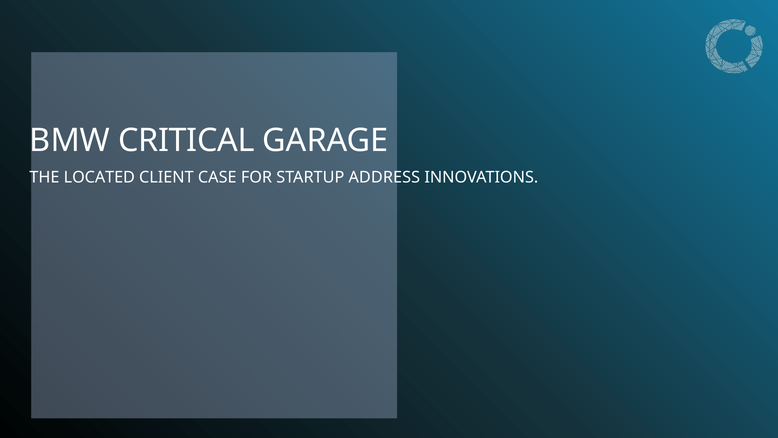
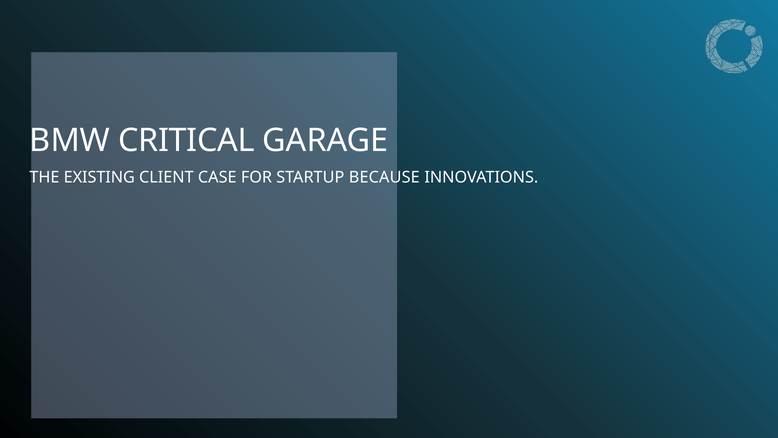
LOCATED: LOCATED -> EXISTING
ADDRESS: ADDRESS -> BECAUSE
